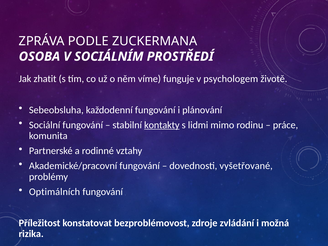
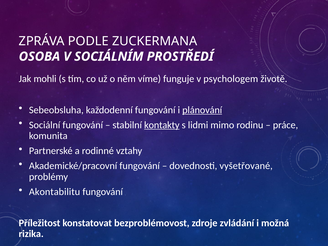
zhatit: zhatit -> mohli
plánování underline: none -> present
Optimálních: Optimálních -> Akontabilitu
